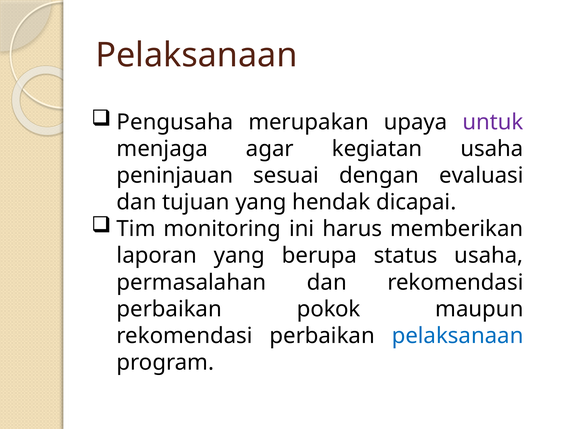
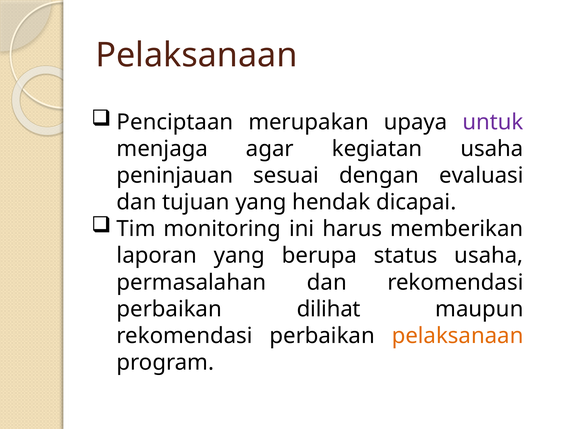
Pengusaha: Pengusaha -> Penciptaan
pokok: pokok -> dilihat
pelaksanaan at (458, 336) colour: blue -> orange
